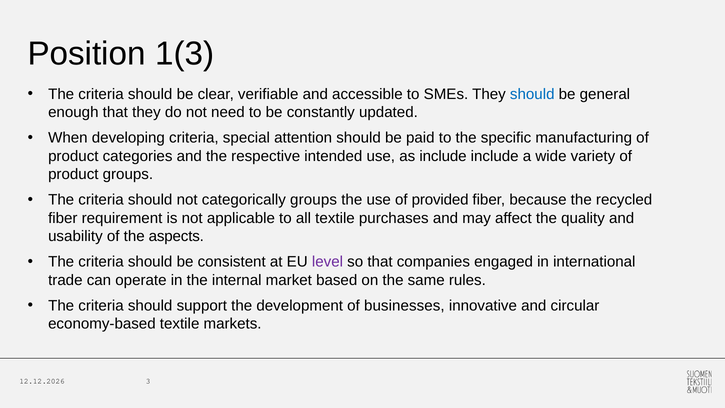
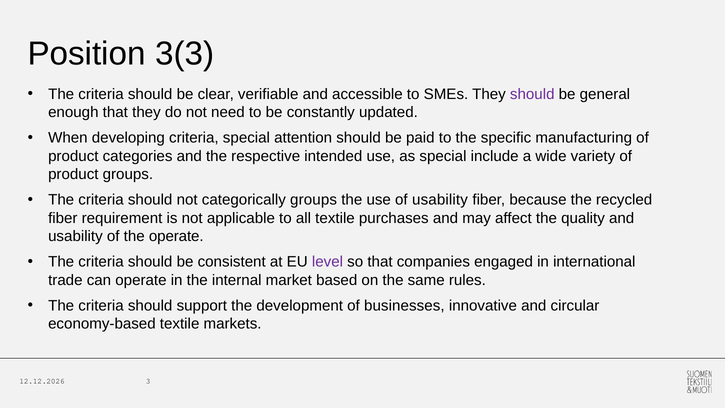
1(3: 1(3 -> 3(3
should at (532, 94) colour: blue -> purple
as include: include -> special
of provided: provided -> usability
the aspects: aspects -> operate
